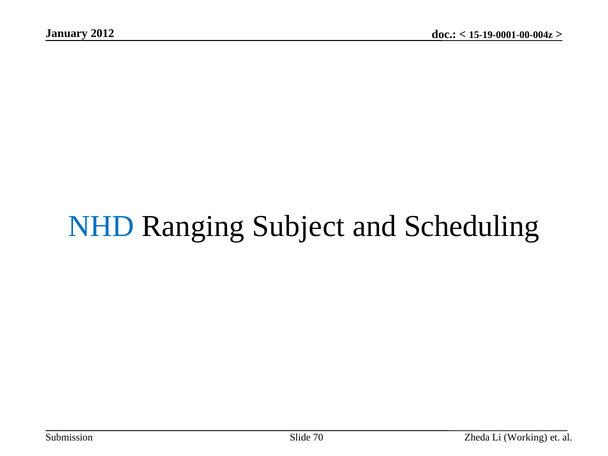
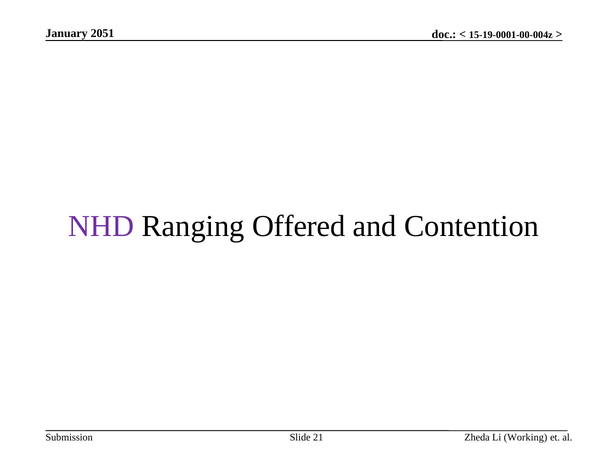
2012: 2012 -> 2051
NHD colour: blue -> purple
Subject: Subject -> Offered
Scheduling: Scheduling -> Contention
70: 70 -> 21
